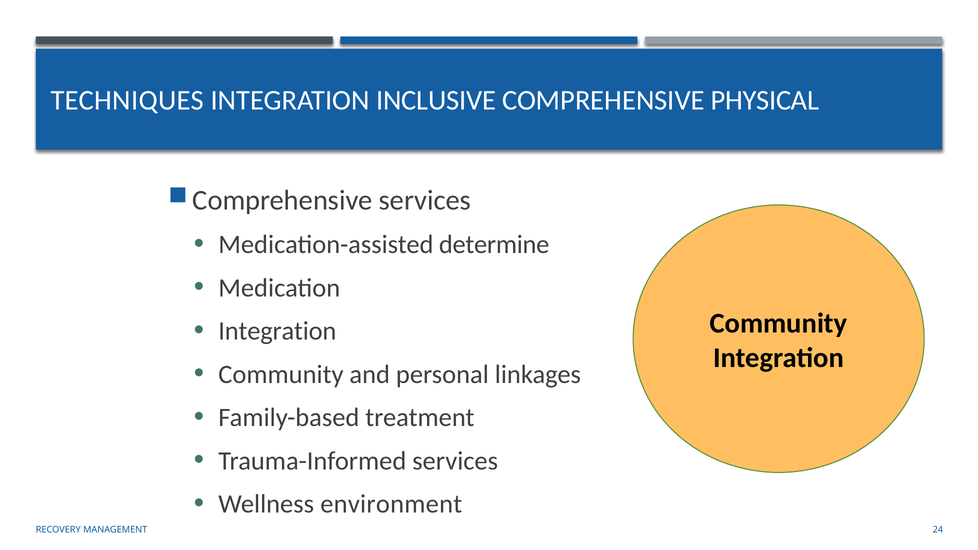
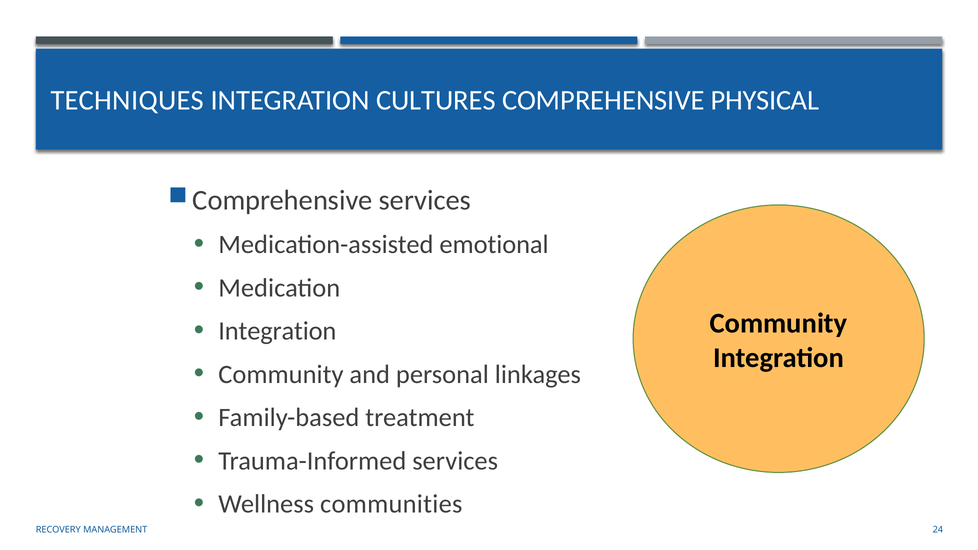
INCLUSIVE: INCLUSIVE -> CULTURES
determine: determine -> emotional
environment: environment -> communities
